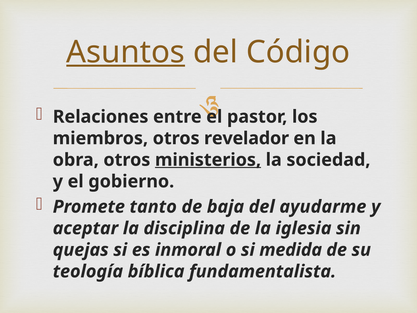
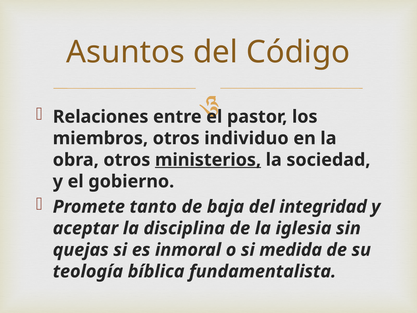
Asuntos underline: present -> none
revelador: revelador -> individuo
ayudarme: ayudarme -> integridad
